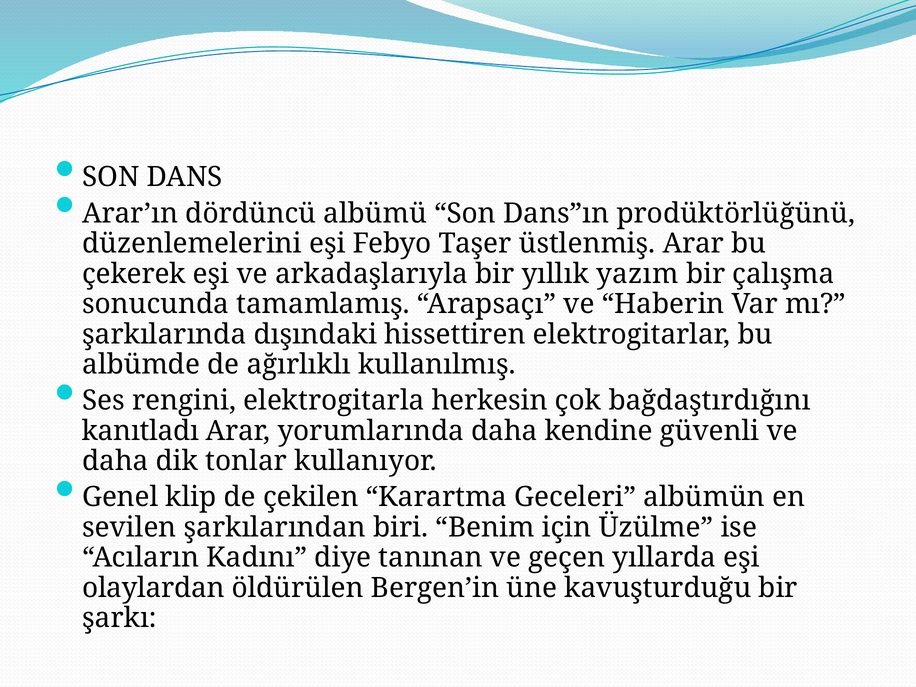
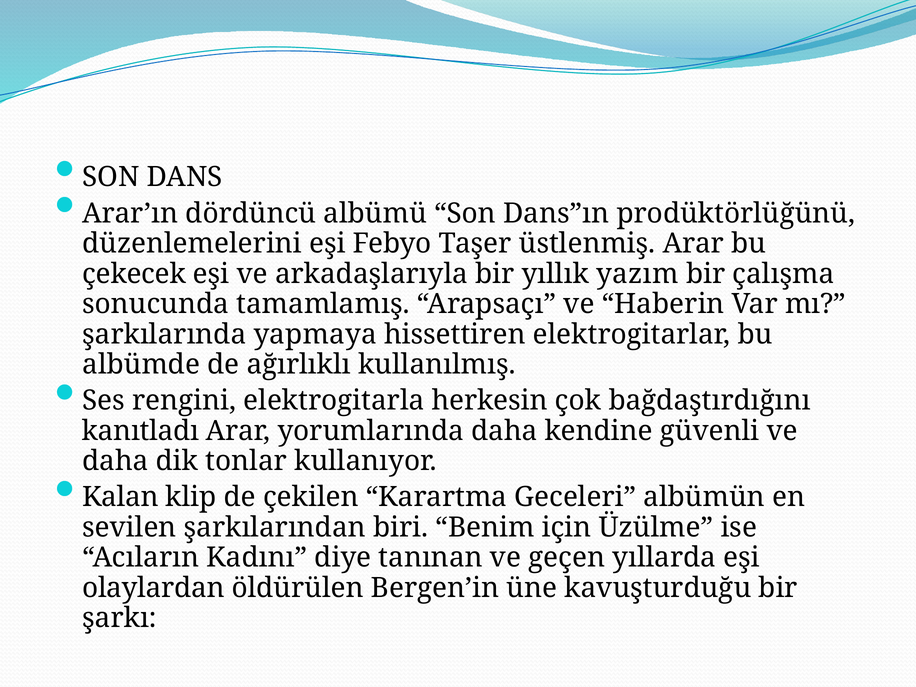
çekerek: çekerek -> çekecek
dışındaki: dışındaki -> yapmaya
Genel: Genel -> Kalan
